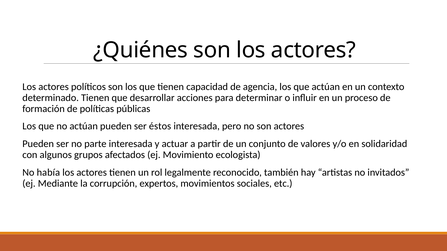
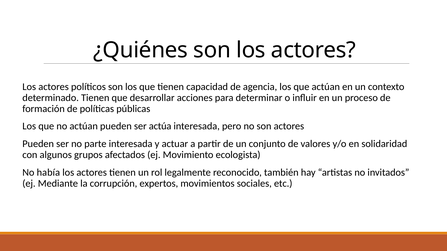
éstos: éstos -> actúa
